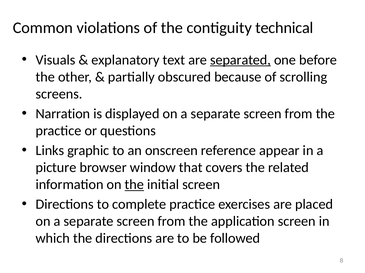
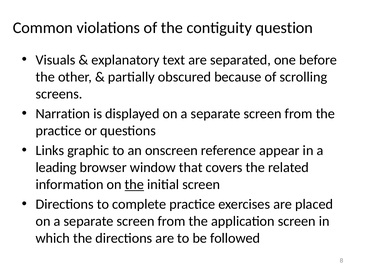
technical: technical -> question
separated underline: present -> none
picture: picture -> leading
